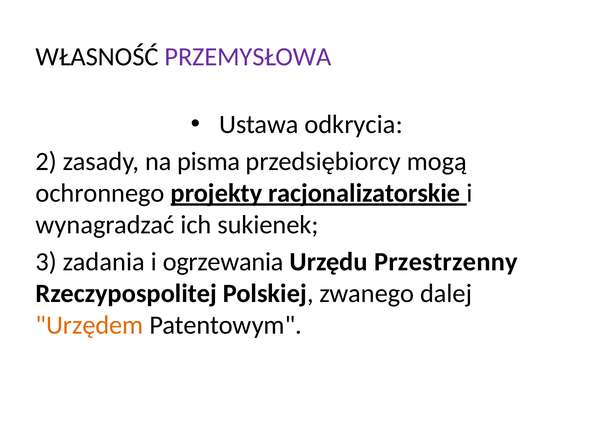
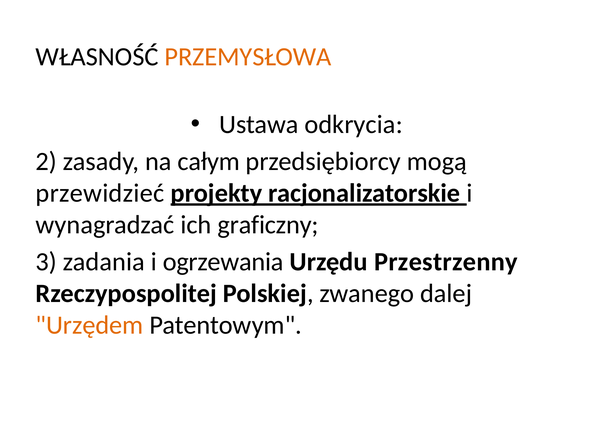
PRZEMYSŁOWA colour: purple -> orange
pisma: pisma -> całym
ochronnego: ochronnego -> przewidzieć
sukienek: sukienek -> graficzny
